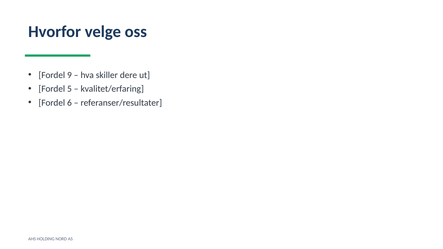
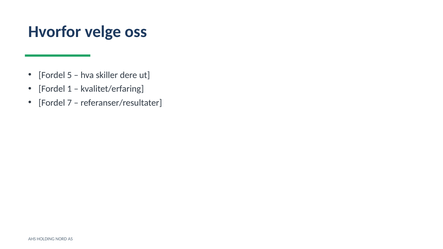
9: 9 -> 5
5: 5 -> 1
6: 6 -> 7
